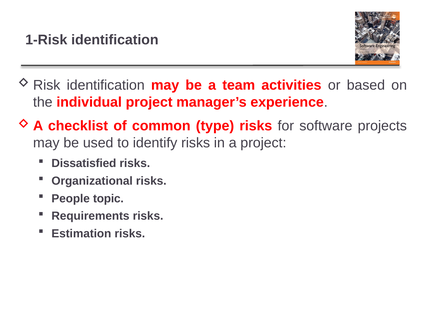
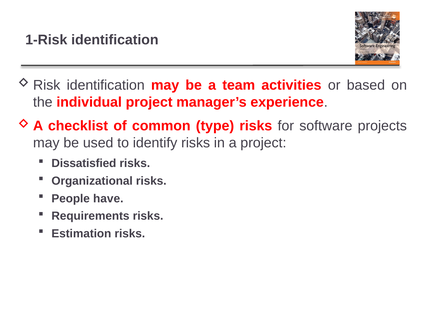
topic: topic -> have
